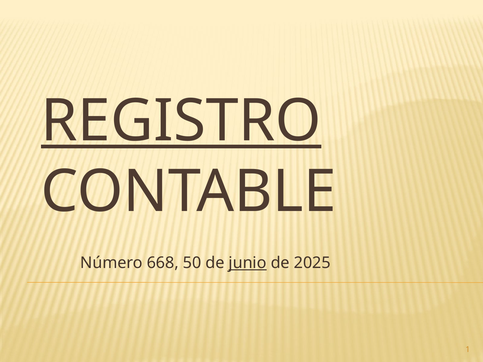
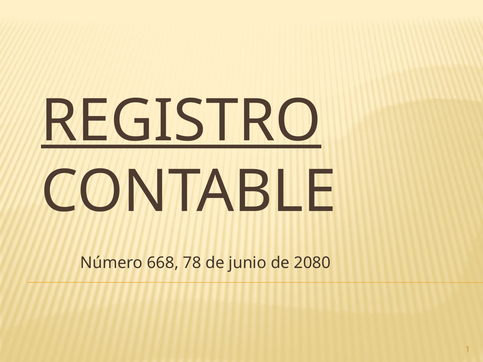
50: 50 -> 78
junio underline: present -> none
2025: 2025 -> 2080
